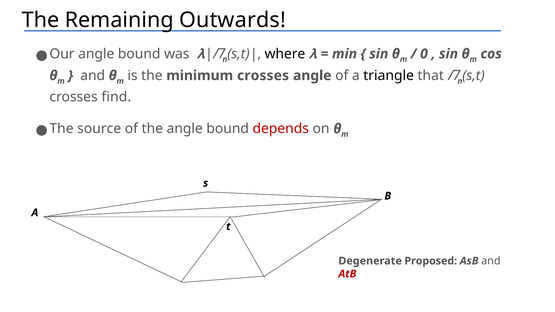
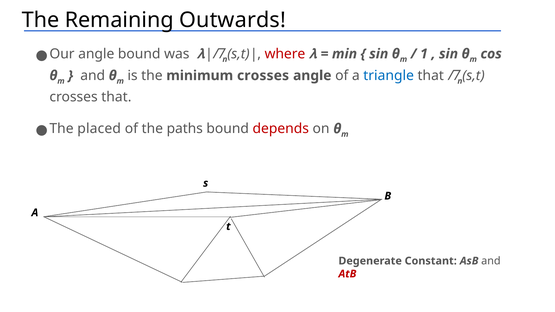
0: 0 -> 1
where colour: black -> red
triangle colour: black -> blue
crosses find: find -> that
source: source -> placed
the angle: angle -> paths
Proposed: Proposed -> Constant
